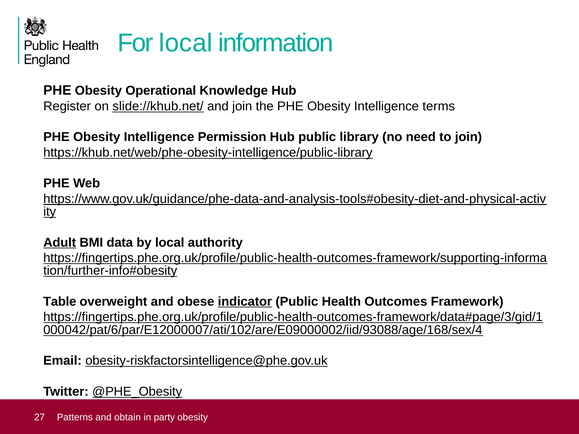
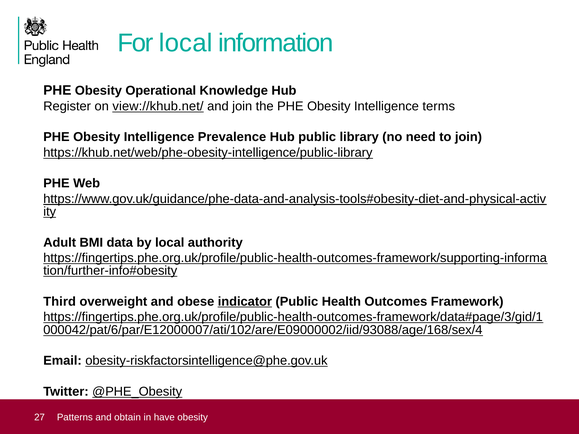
slide://khub.net/: slide://khub.net/ -> view://khub.net/
Permission: Permission -> Prevalence
Adult underline: present -> none
Table: Table -> Third
party: party -> have
